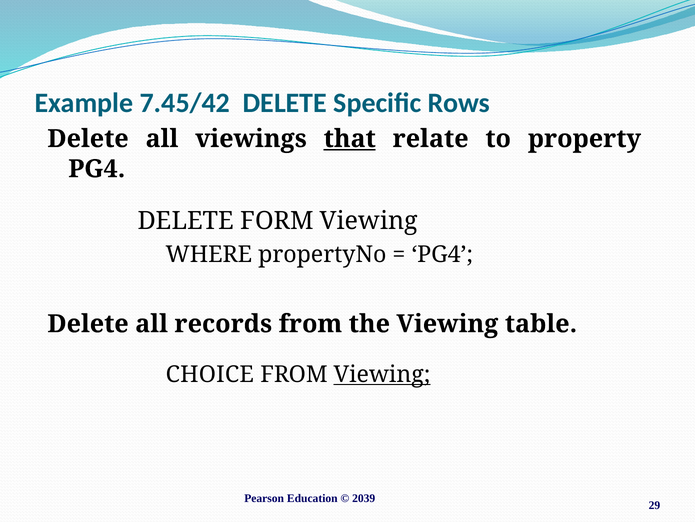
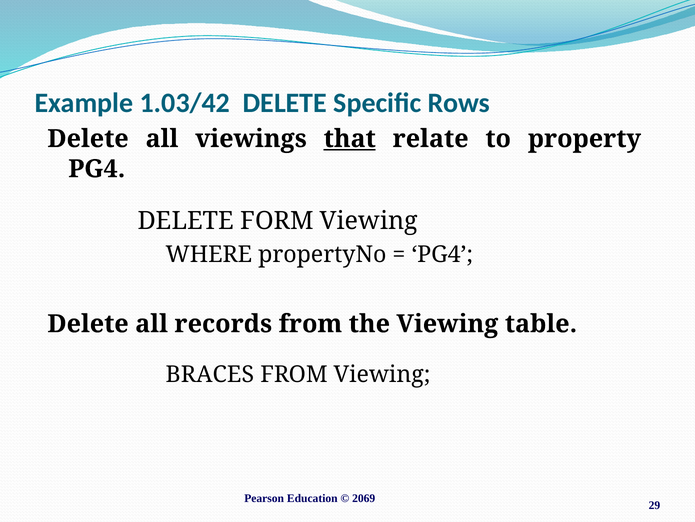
7.45/42: 7.45/42 -> 1.03/42
CHOICE: CHOICE -> BRACES
Viewing at (382, 374) underline: present -> none
2039: 2039 -> 2069
